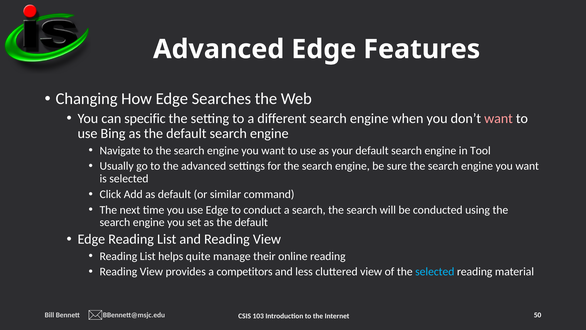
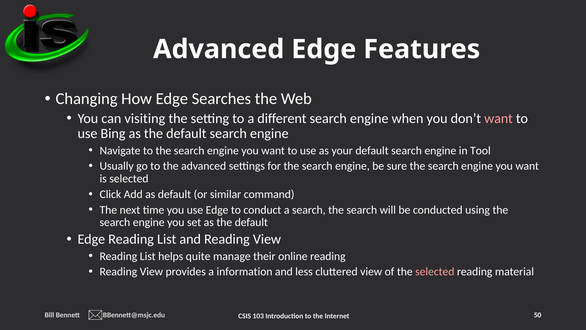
specific: specific -> visiting
competitors: competitors -> information
selected at (435, 271) colour: light blue -> pink
